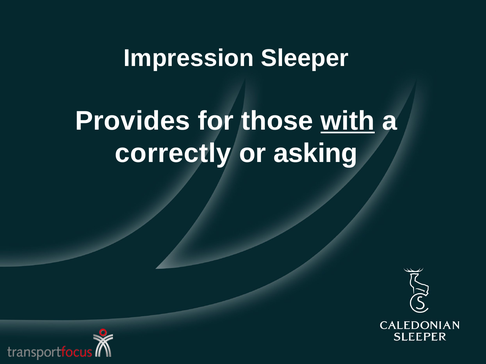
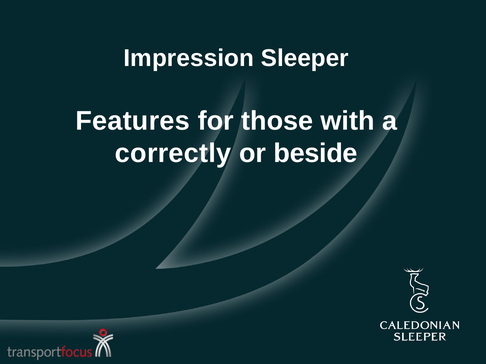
Provides: Provides -> Features
with underline: present -> none
asking: asking -> beside
